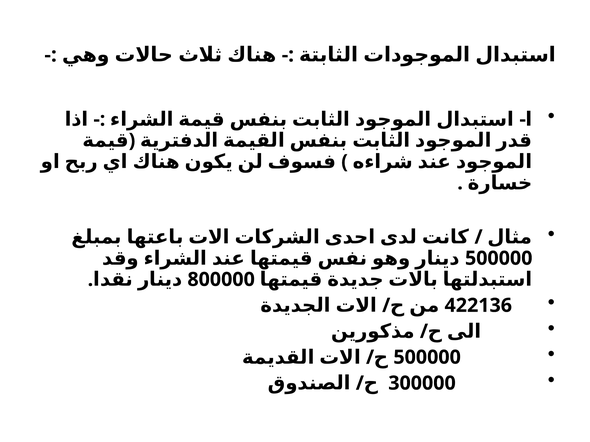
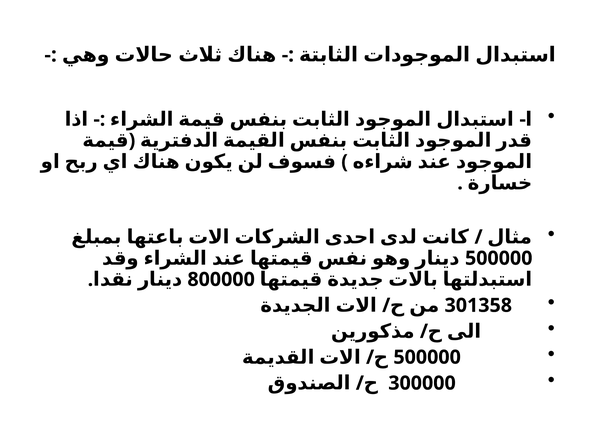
422136: 422136 -> 301358
